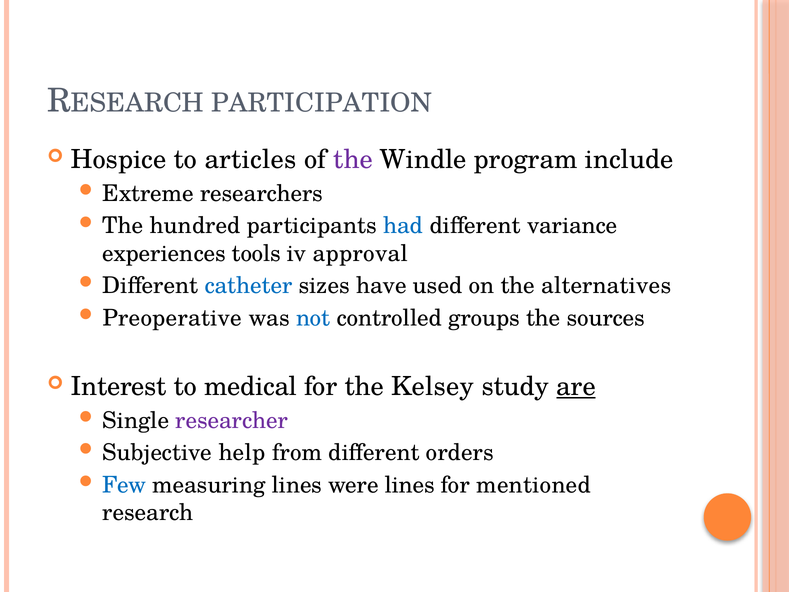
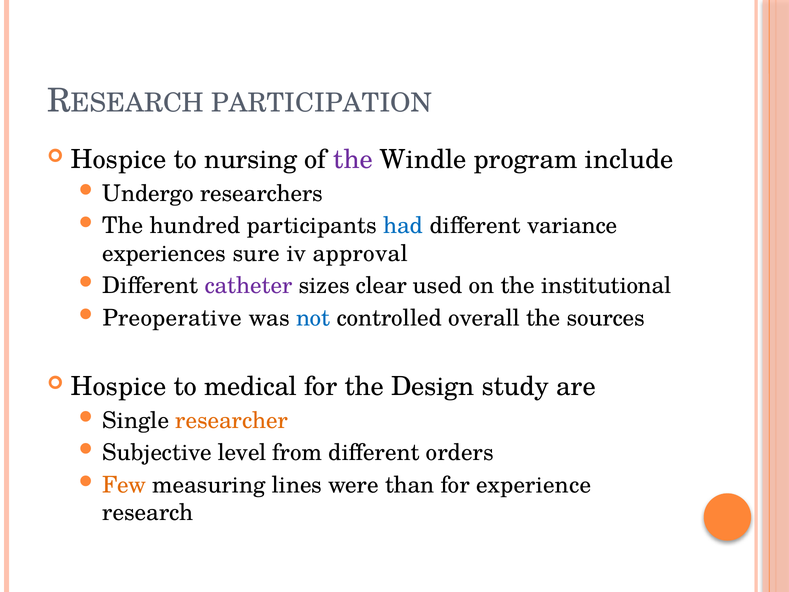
articles: articles -> nursing
Extreme: Extreme -> Undergo
tools: tools -> sure
catheter colour: blue -> purple
have: have -> clear
alternatives: alternatives -> institutional
groups: groups -> overall
Interest at (119, 386): Interest -> Hospice
Kelsey: Kelsey -> Design
are underline: present -> none
researcher colour: purple -> orange
help: help -> level
Few colour: blue -> orange
were lines: lines -> than
mentioned: mentioned -> experience
